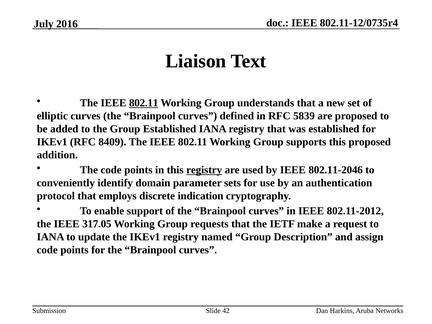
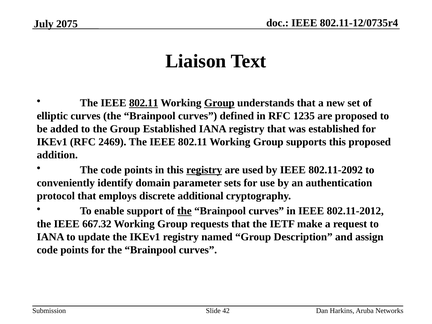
2016: 2016 -> 2075
Group at (219, 103) underline: none -> present
5839: 5839 -> 1235
8409: 8409 -> 2469
802.11-2046: 802.11-2046 -> 802.11-2092
indication: indication -> additional
the at (184, 211) underline: none -> present
317.05: 317.05 -> 667.32
